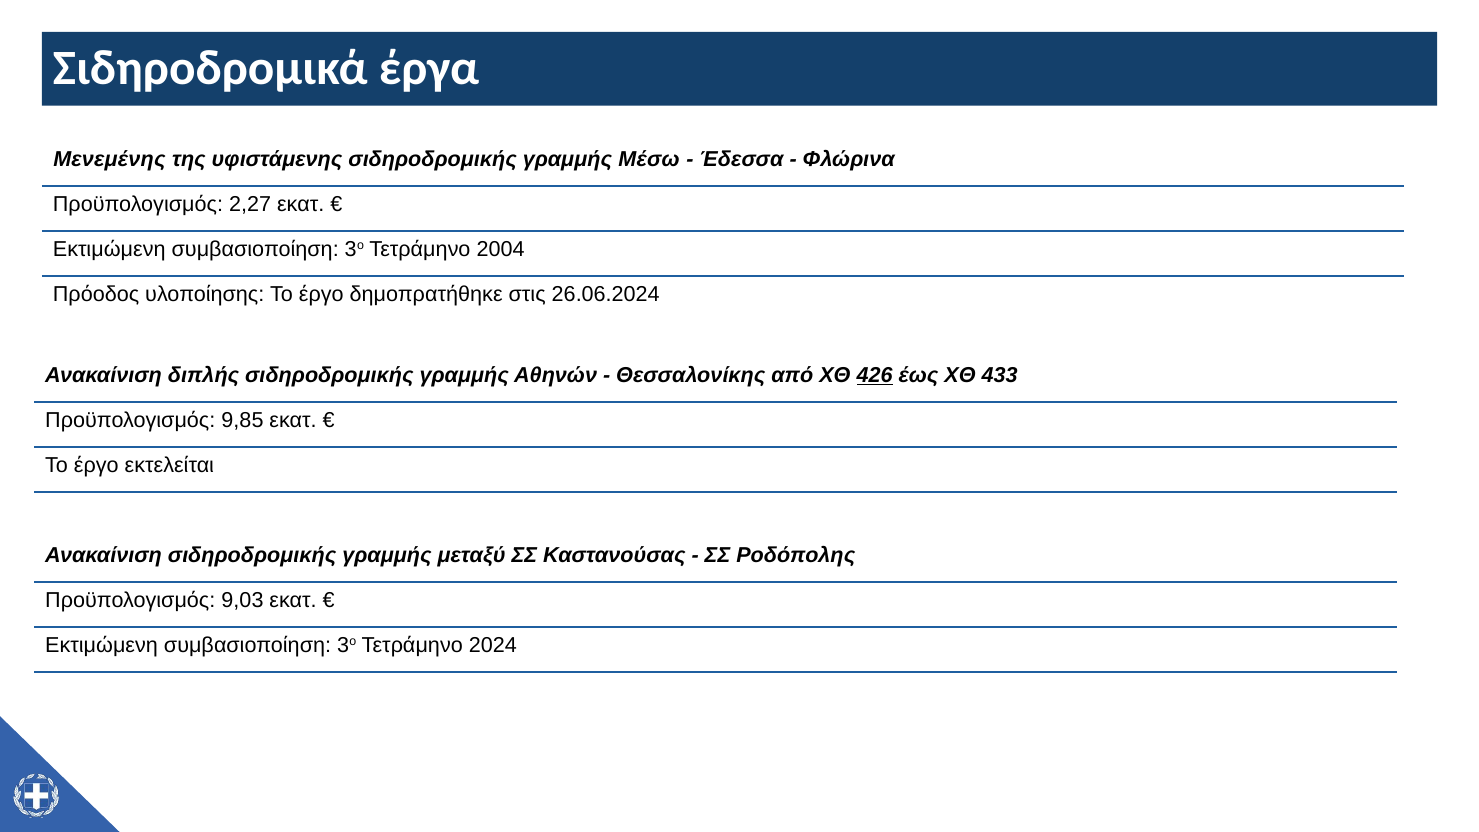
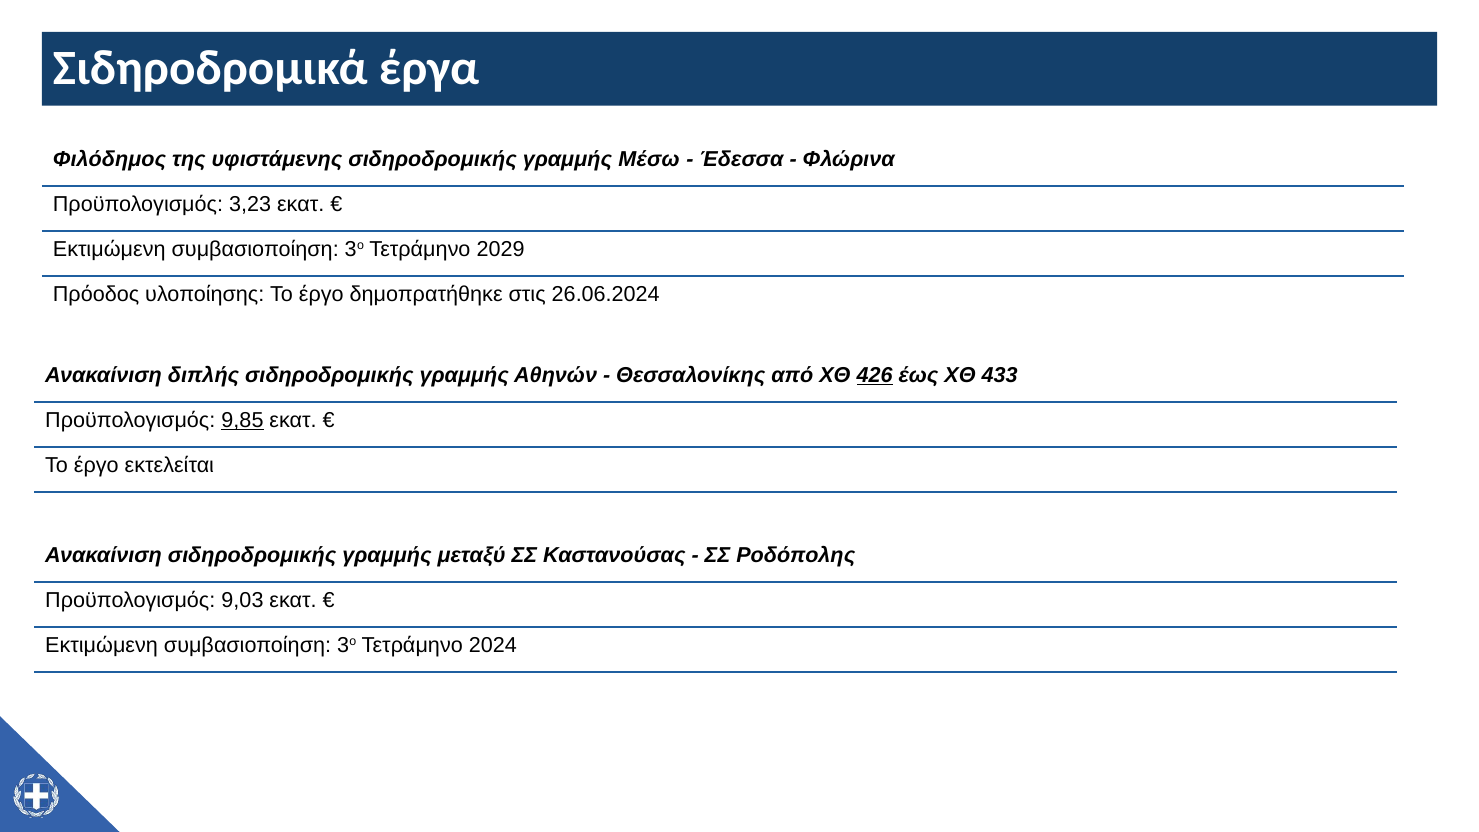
Μενεμένης: Μενεμένης -> Φιλόδημος
2,27: 2,27 -> 3,23
2004: 2004 -> 2029
9,85 underline: none -> present
